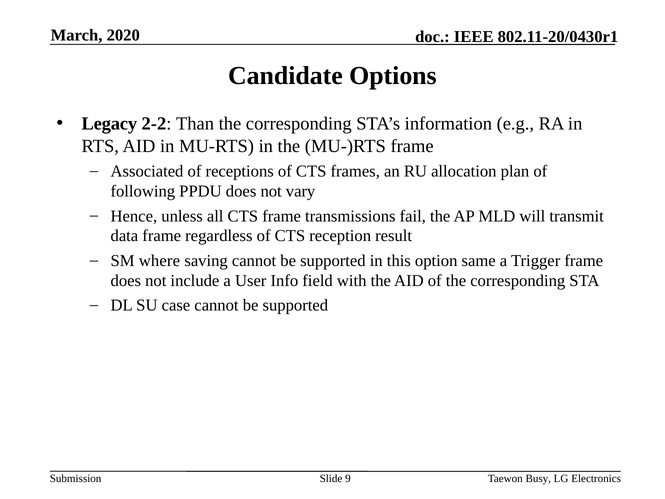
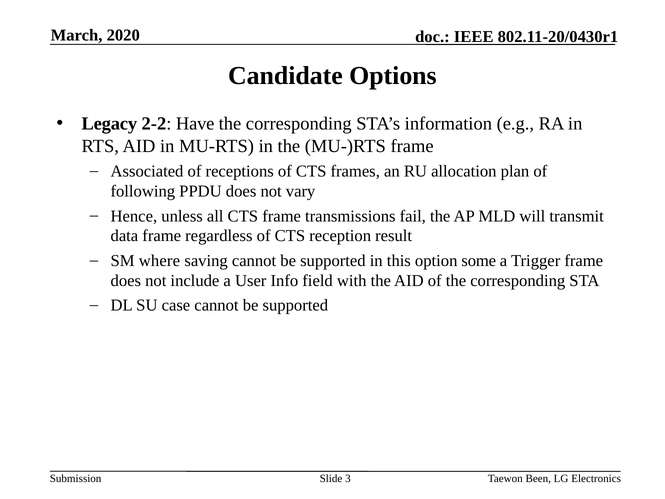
Than: Than -> Have
same: same -> some
9: 9 -> 3
Busy: Busy -> Been
